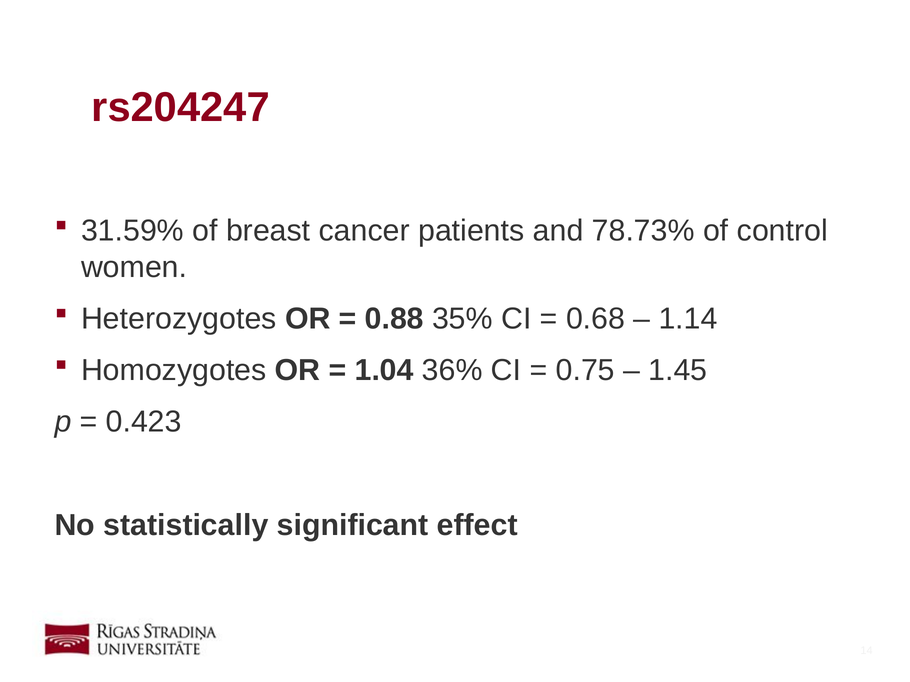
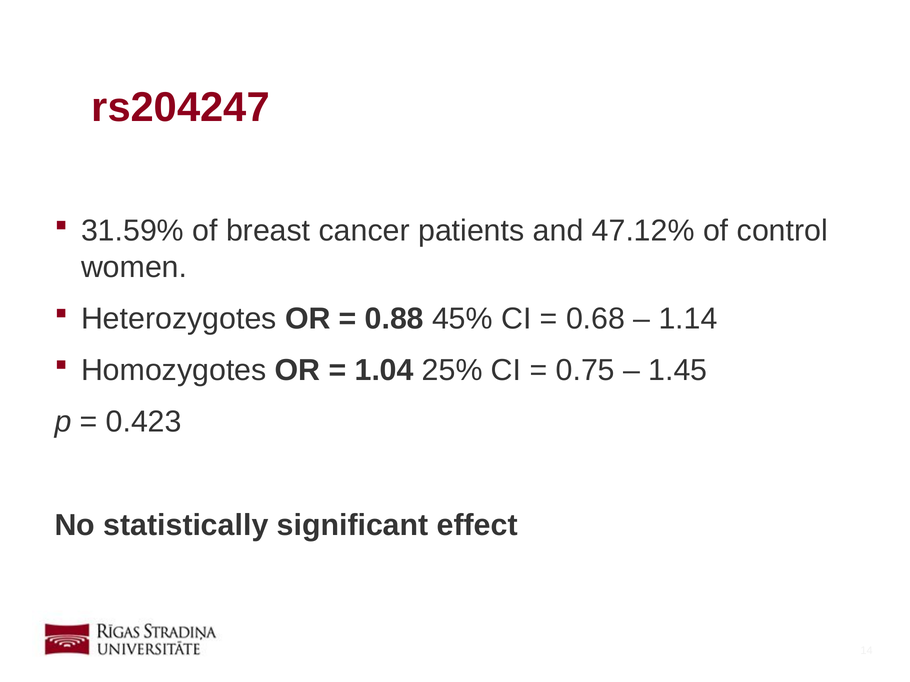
78.73%: 78.73% -> 47.12%
35%: 35% -> 45%
36%: 36% -> 25%
